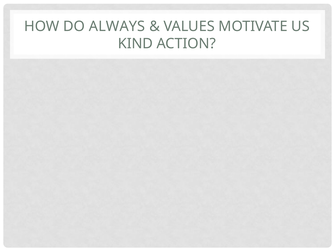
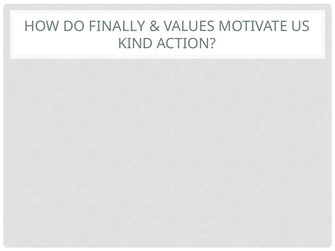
ALWAYS: ALWAYS -> FINALLY
